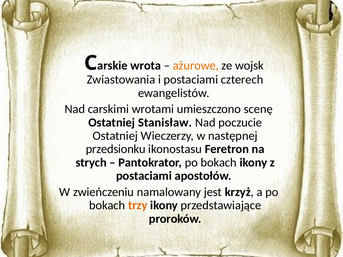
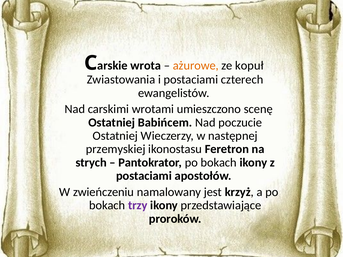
wojsk: wojsk -> kopuł
Stanisław: Stanisław -> Babińcem
przedsionku: przedsionku -> przemyskiej
trzy colour: orange -> purple
